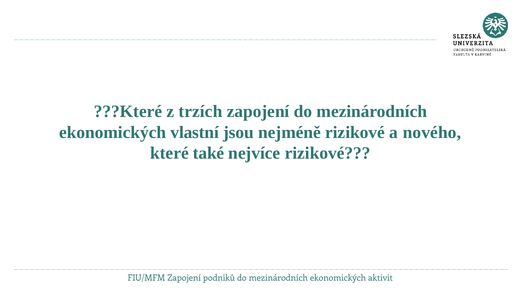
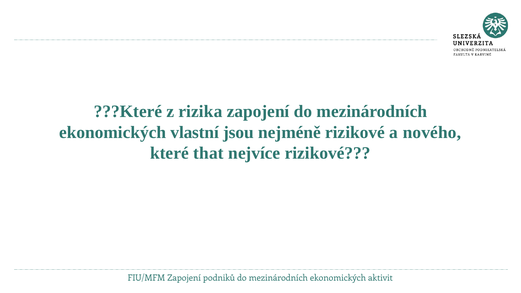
trzích: trzích -> rizika
také: také -> that
